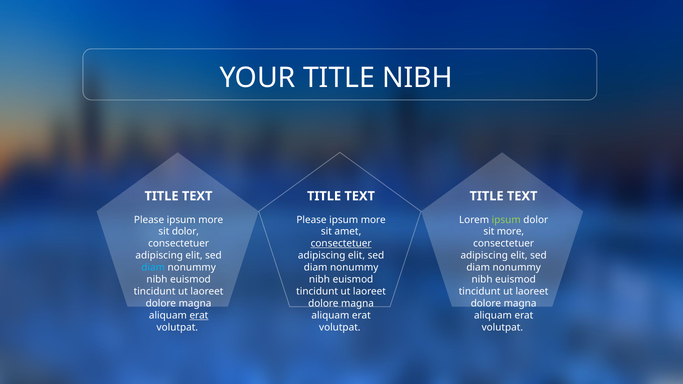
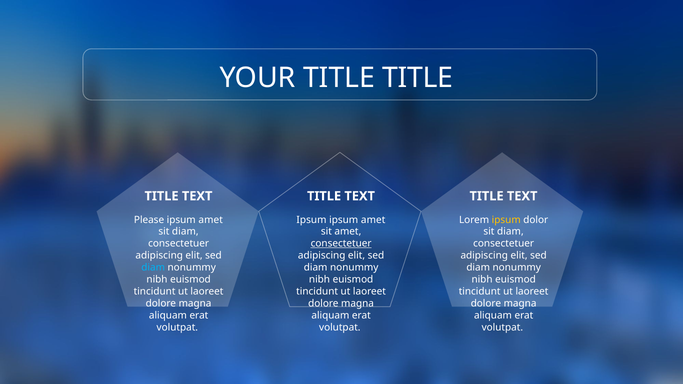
YOUR TITLE NIBH: NIBH -> TITLE
more at (211, 220): more -> amet
Please at (312, 220): Please -> Ipsum
more at (373, 220): more -> amet
ipsum at (506, 220) colour: light green -> yellow
dolor at (185, 232): dolor -> diam
more at (510, 232): more -> diam
erat at (199, 316) underline: present -> none
